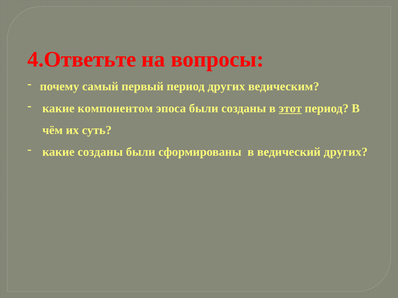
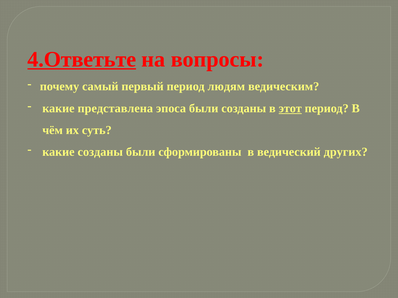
4.Ответьте underline: none -> present
период других: других -> людям
компонентом: компонентом -> представлена
